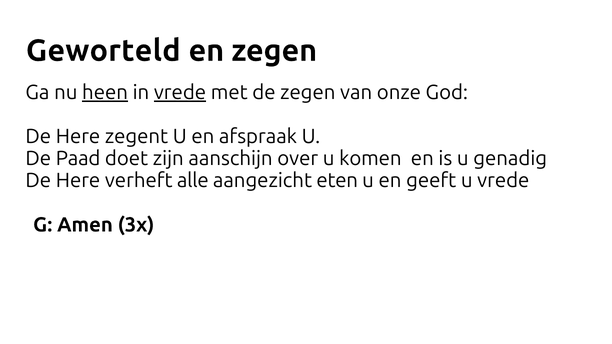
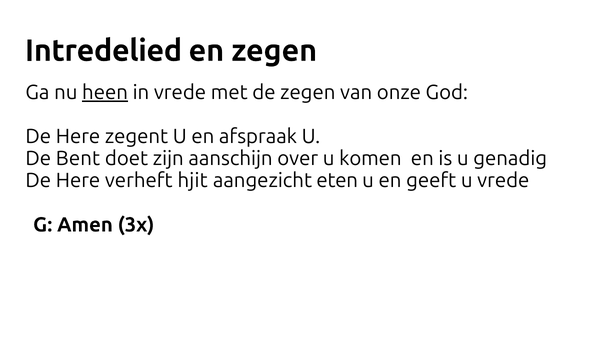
Geworteld: Geworteld -> Intredelied
vrede at (180, 93) underline: present -> none
Paad: Paad -> Bent
alle: alle -> hjit
